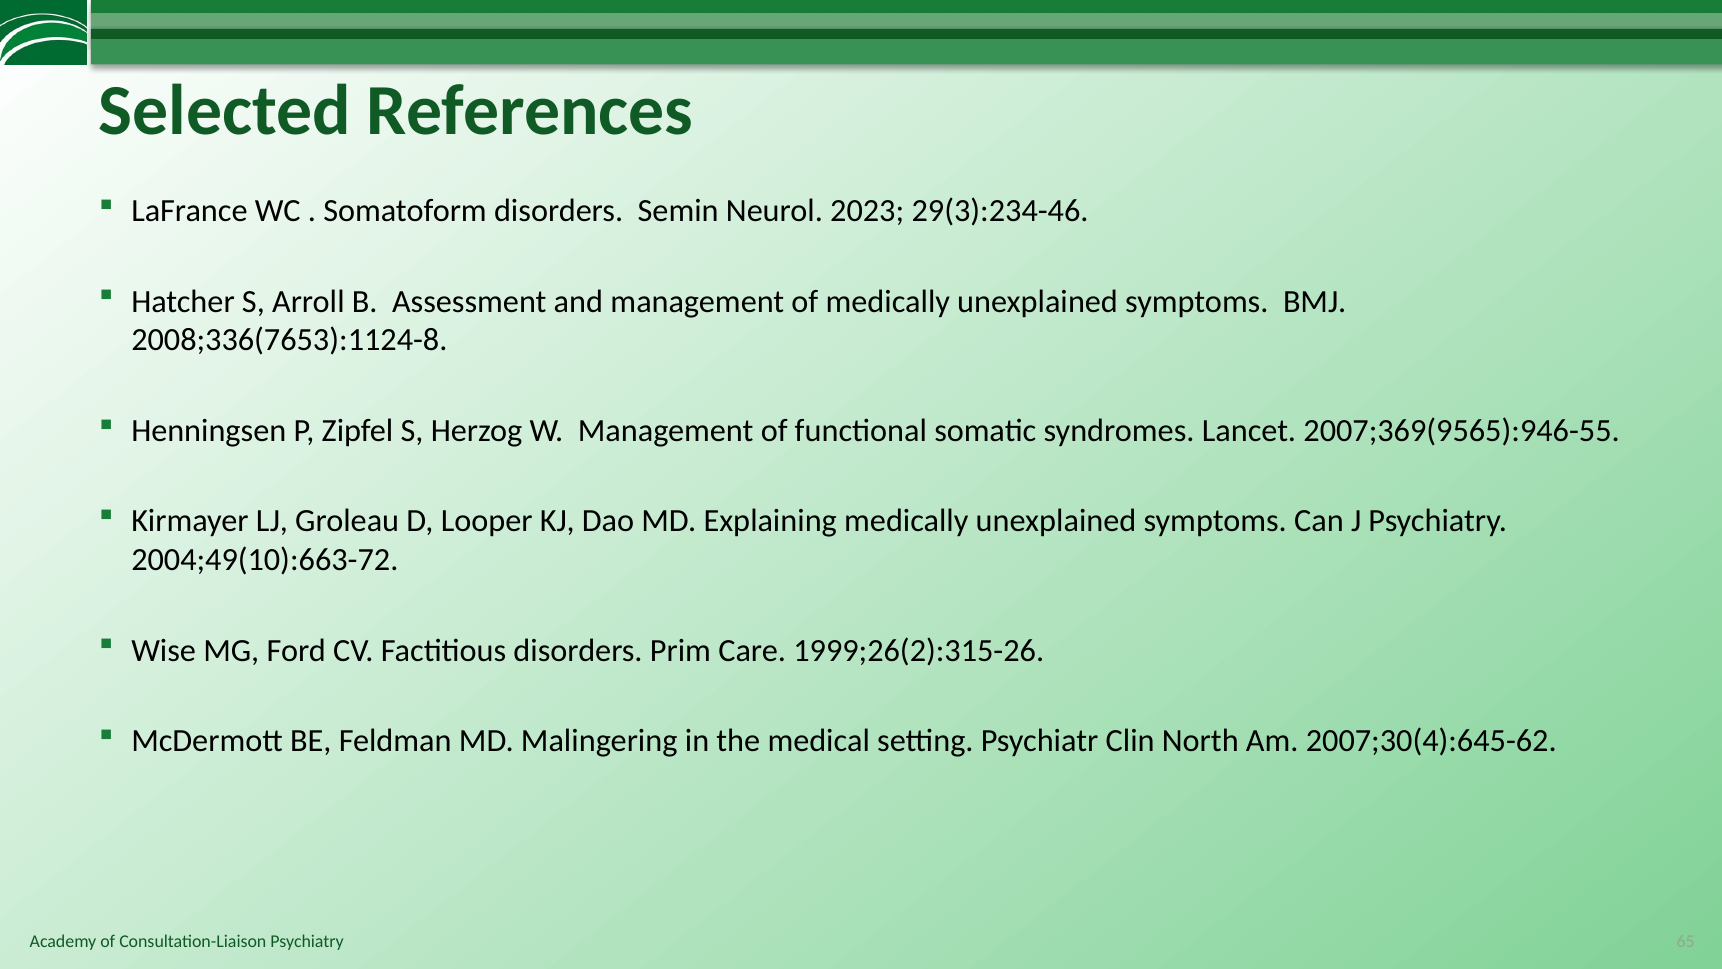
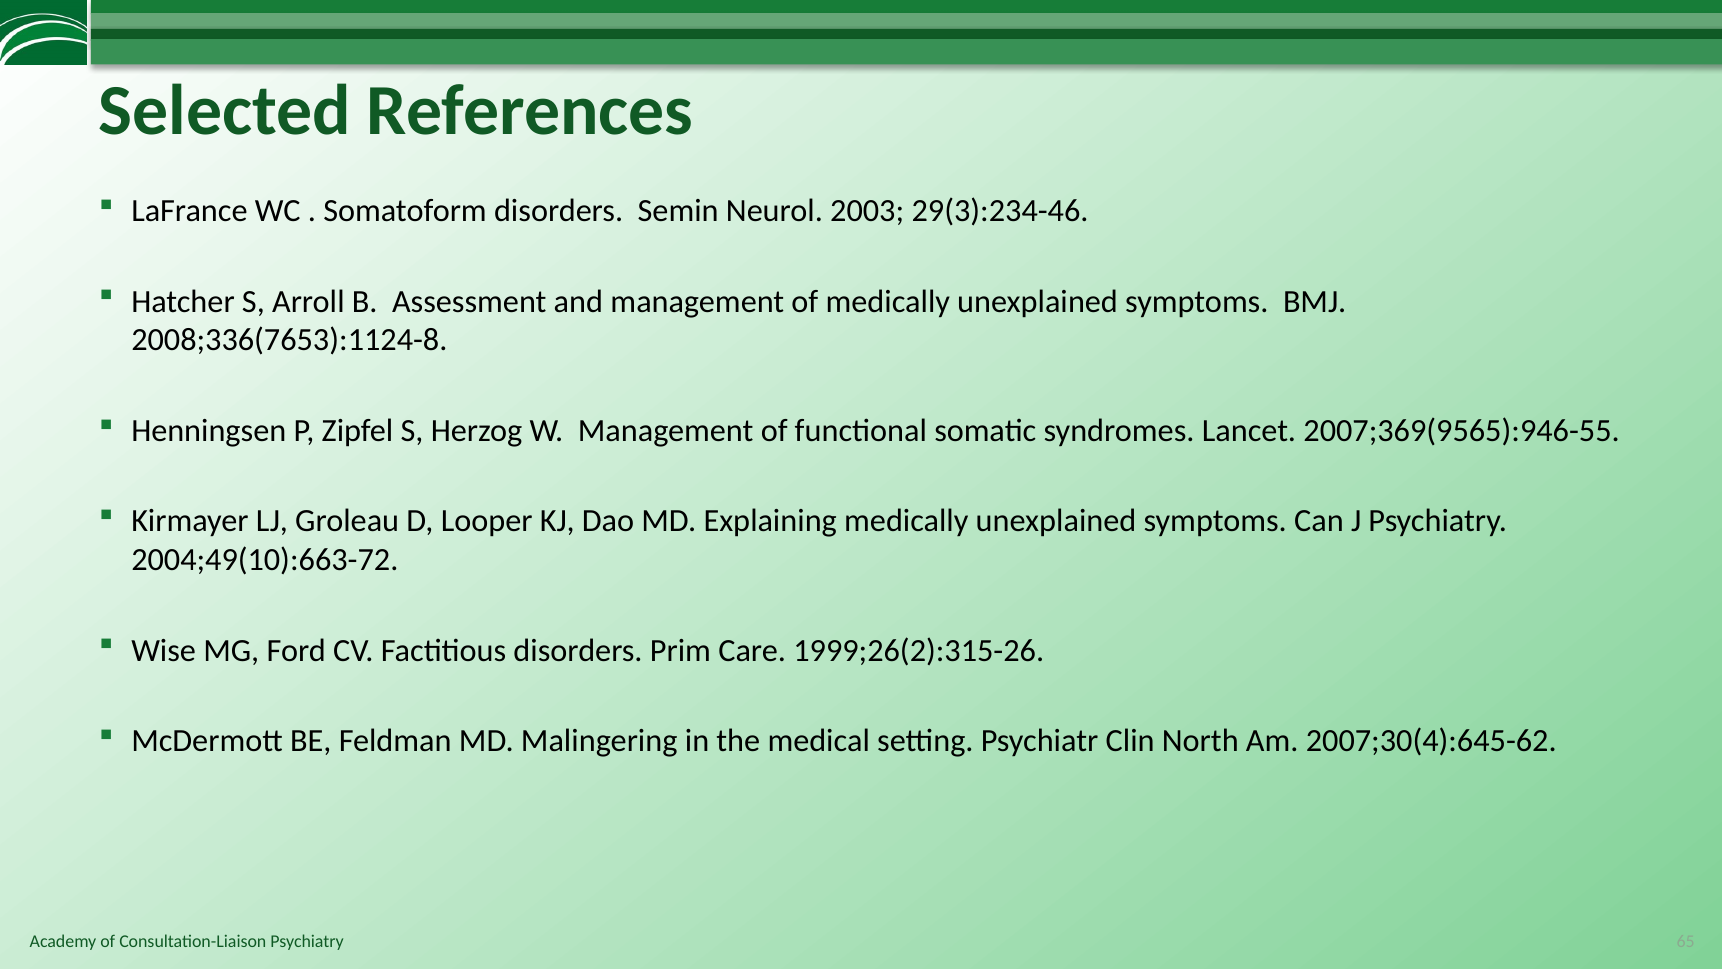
2023: 2023 -> 2003
